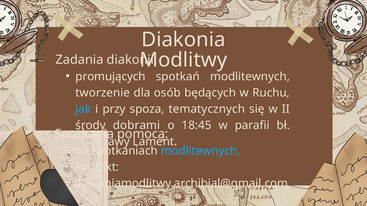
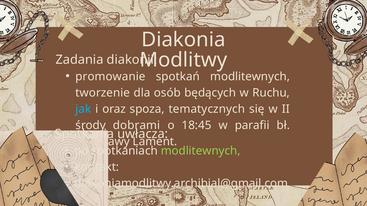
promujących: promujących -> promowanie
przy: przy -> oraz
pomocą: pomocą -> uwłacza
modlitewnych at (201, 151) colour: light blue -> light green
